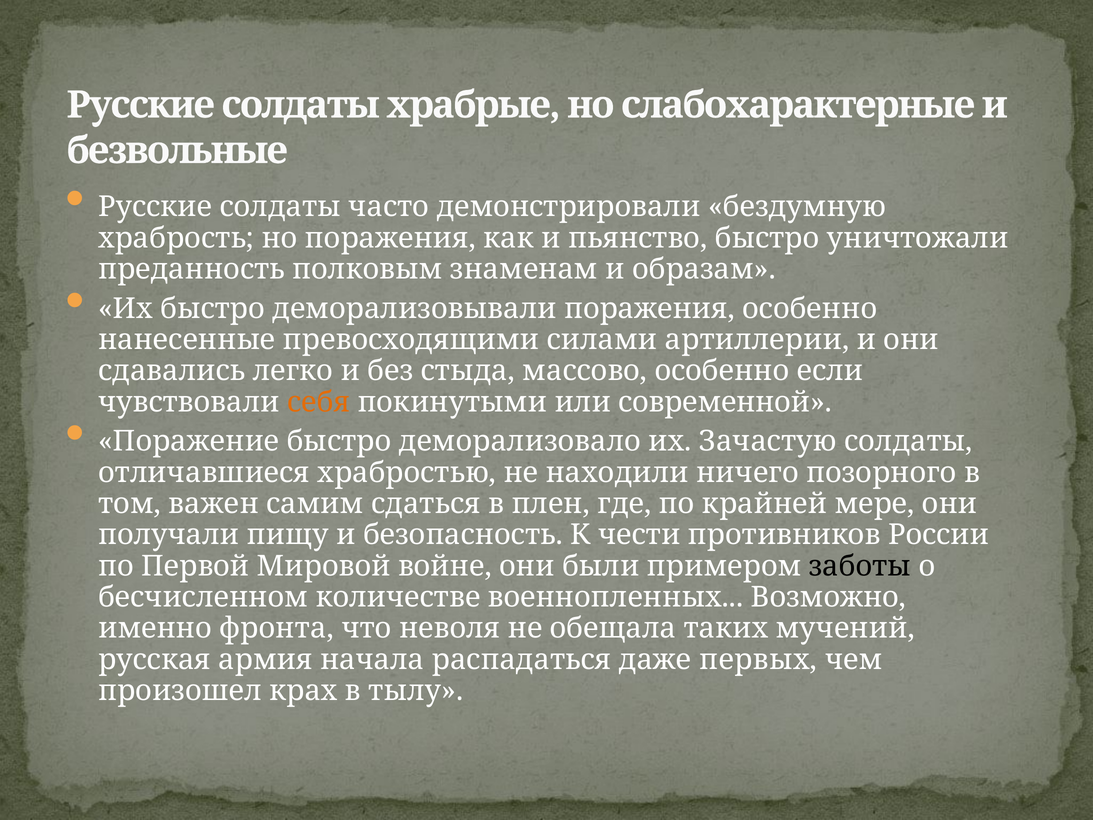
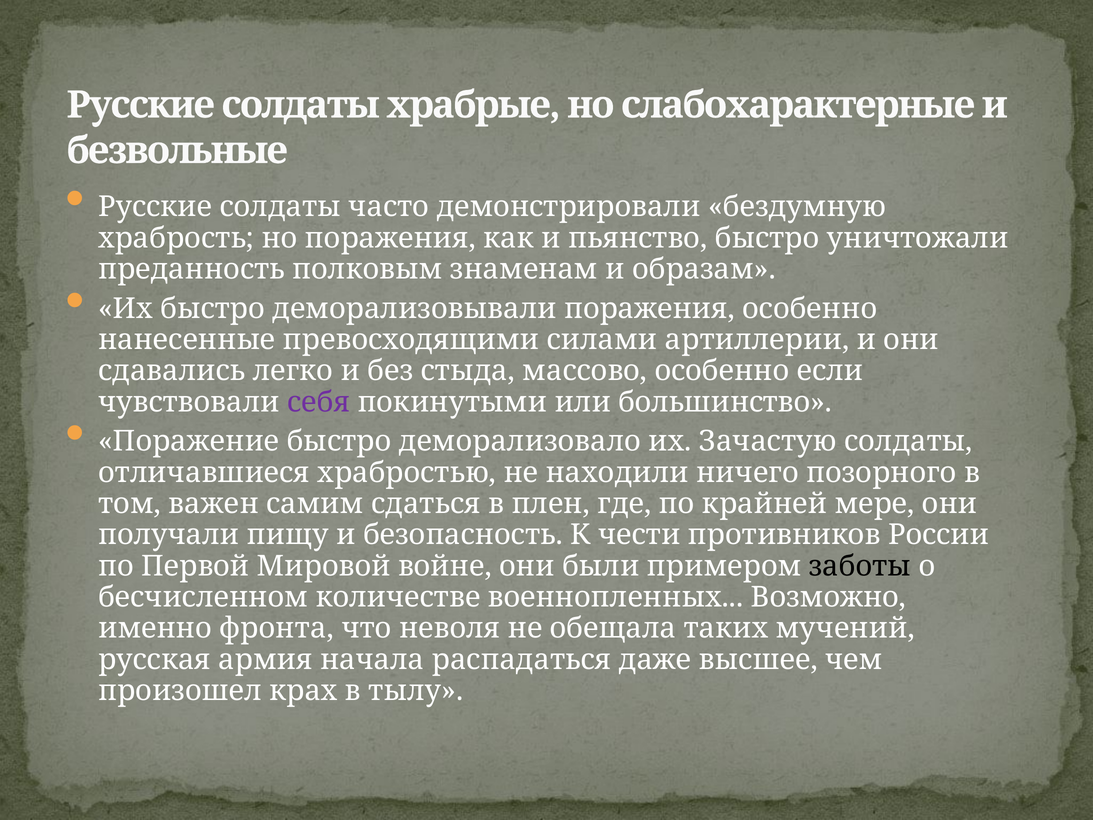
себя colour: orange -> purple
современной: современной -> большинство
первых: первых -> высшее
